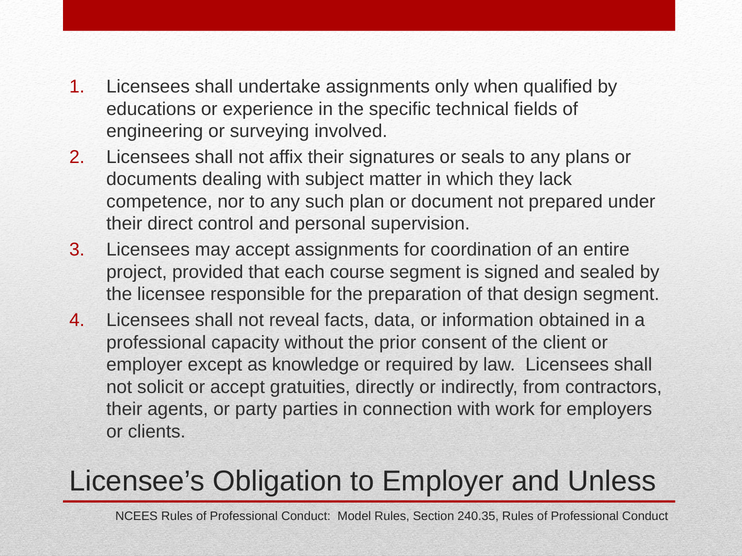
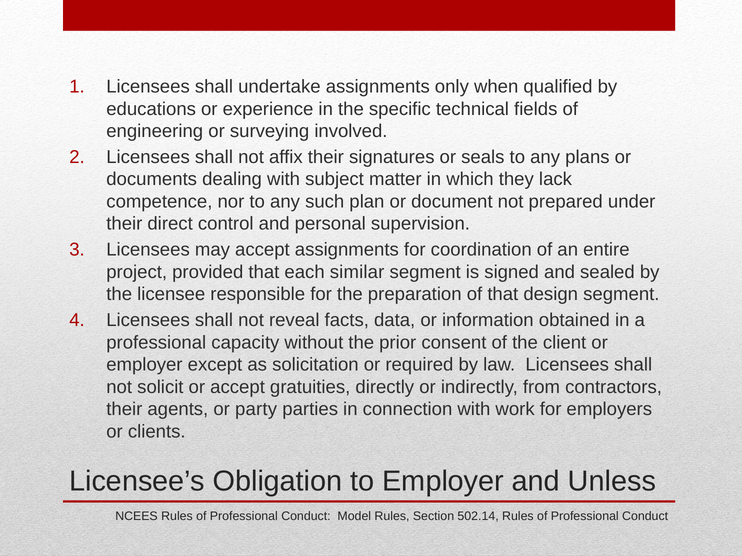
course: course -> similar
knowledge: knowledge -> solicitation
240.35: 240.35 -> 502.14
